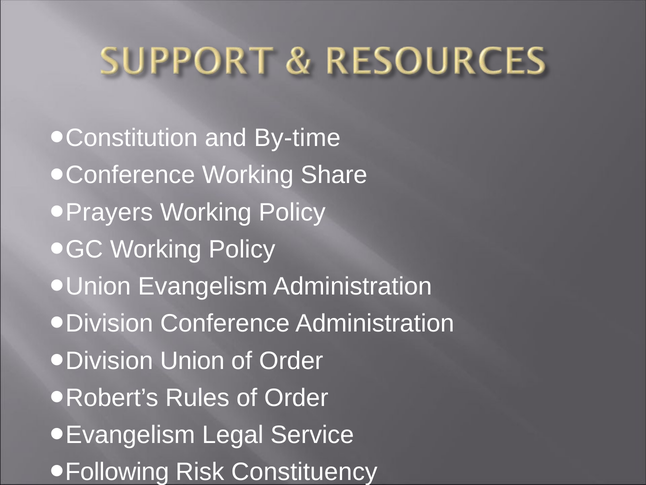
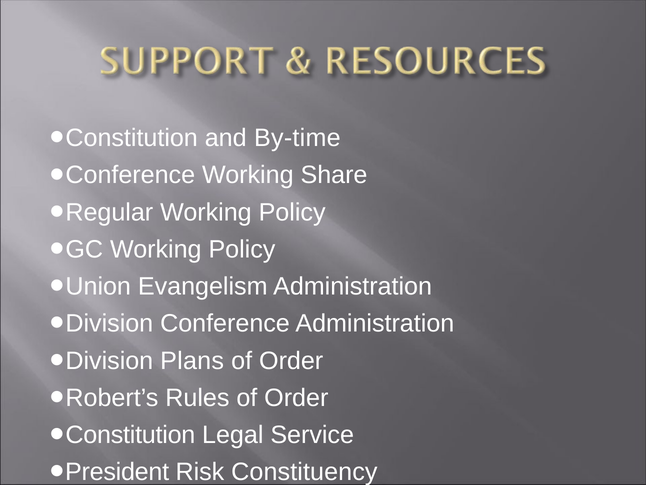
Prayers: Prayers -> Regular
Division Union: Union -> Plans
Evangelism at (130, 435): Evangelism -> Constitution
Following: Following -> President
